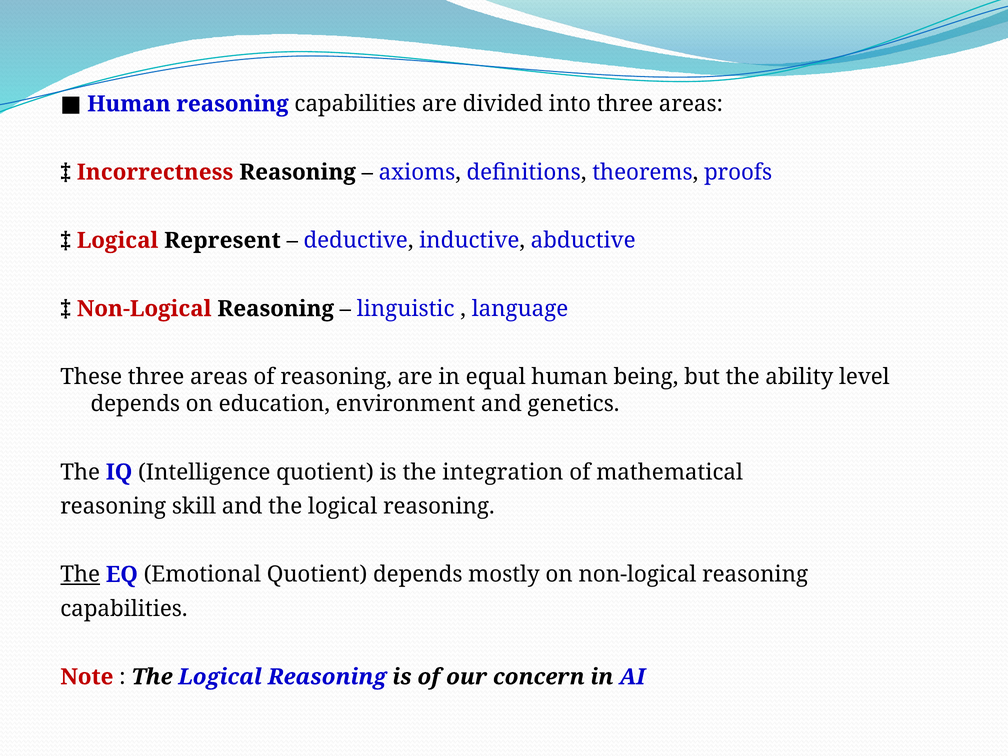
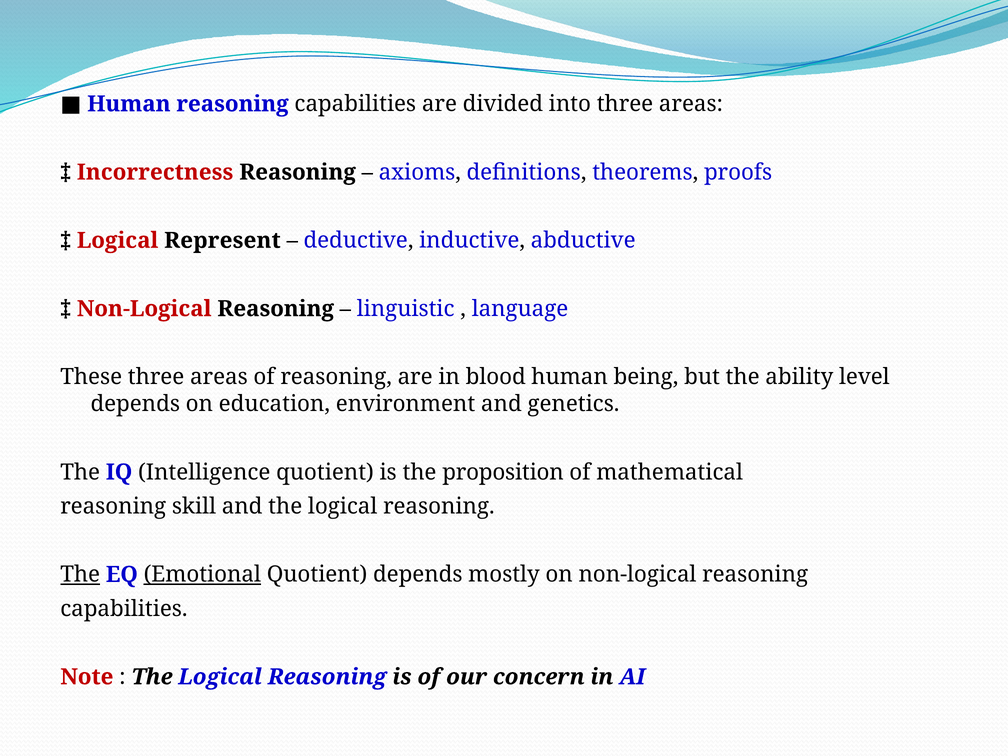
equal: equal -> blood
integration: integration -> proposition
Emotional underline: none -> present
